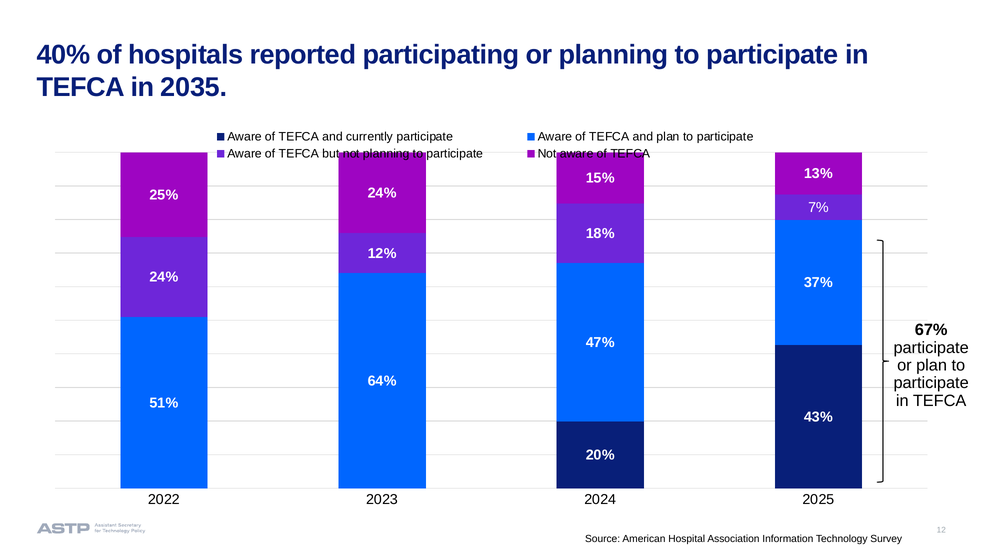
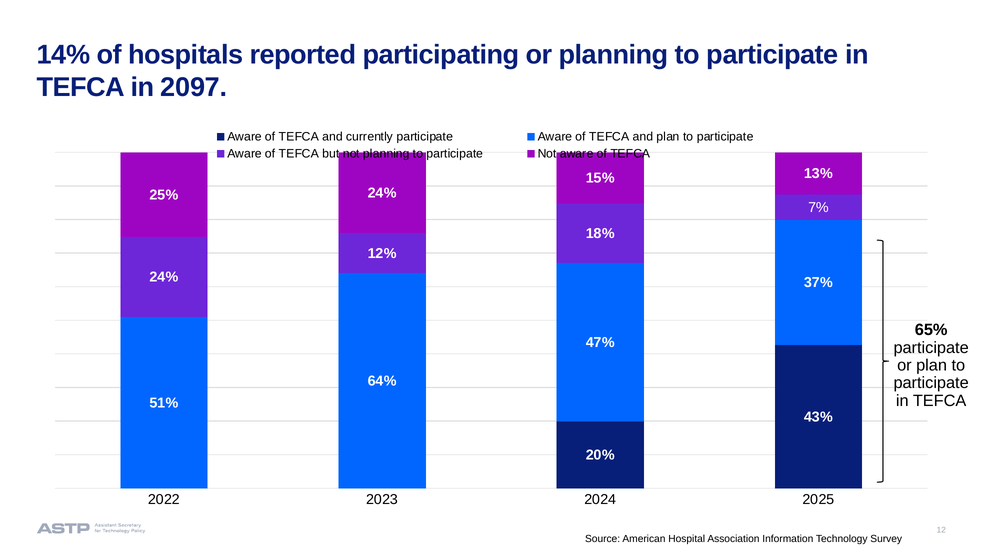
40%: 40% -> 14%
2035: 2035 -> 2097
67%: 67% -> 65%
